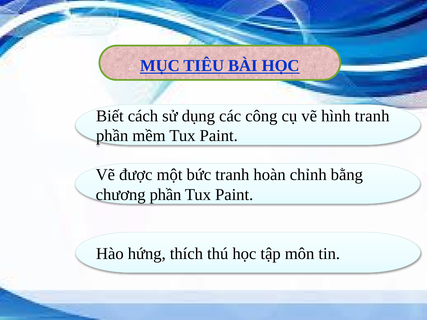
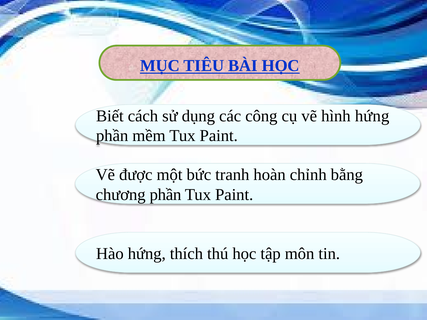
hình tranh: tranh -> hứng
